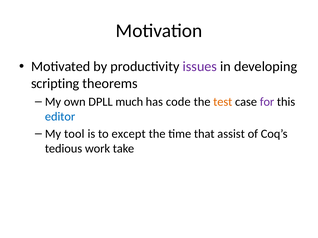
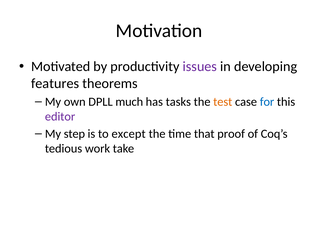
scripting: scripting -> features
code: code -> tasks
for colour: purple -> blue
editor colour: blue -> purple
tool: tool -> step
assist: assist -> proof
